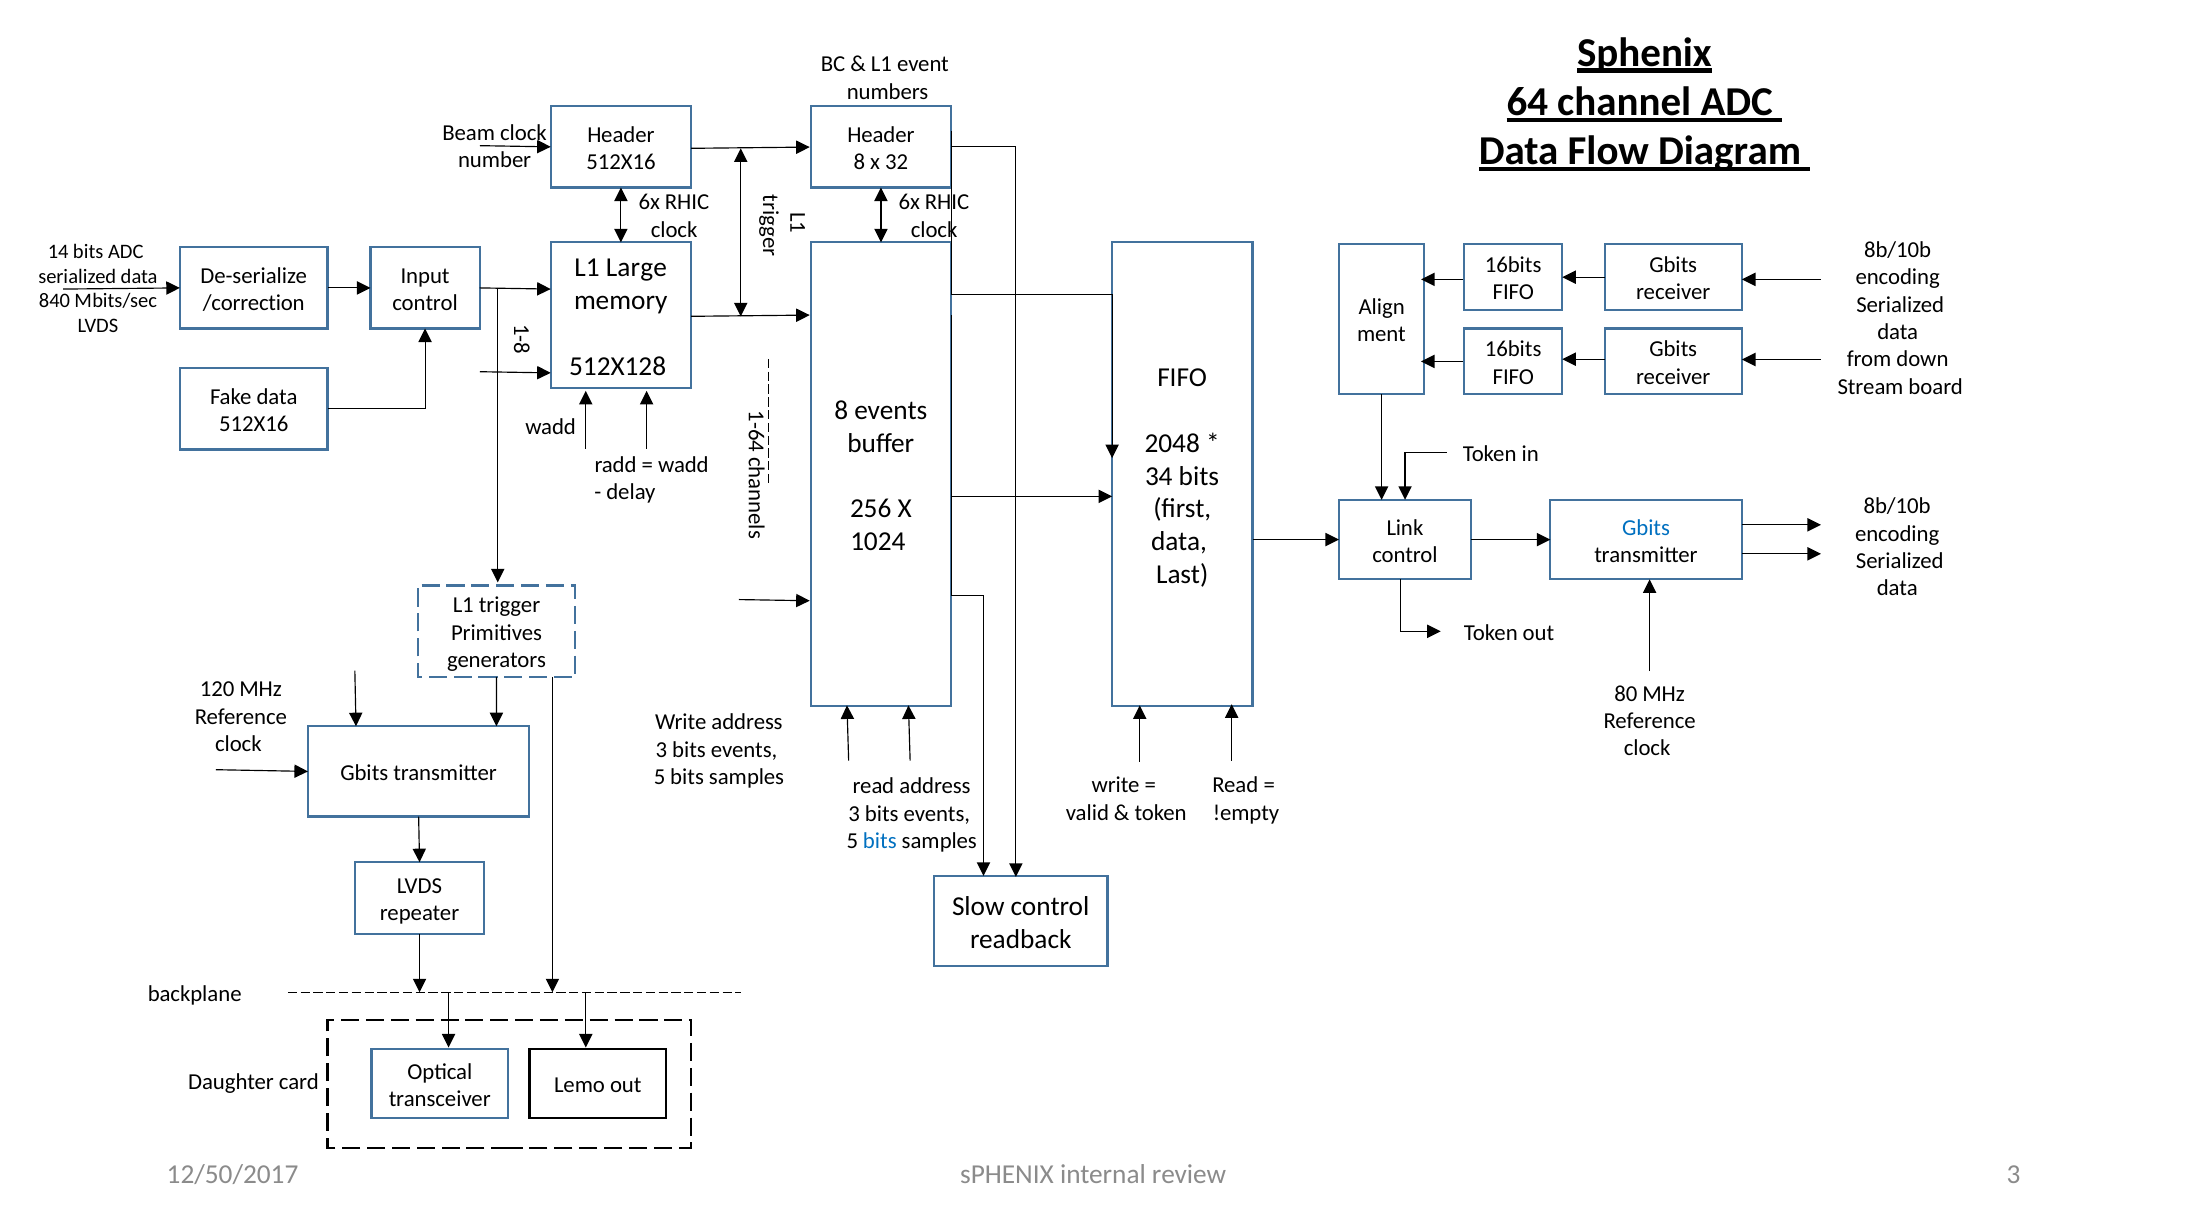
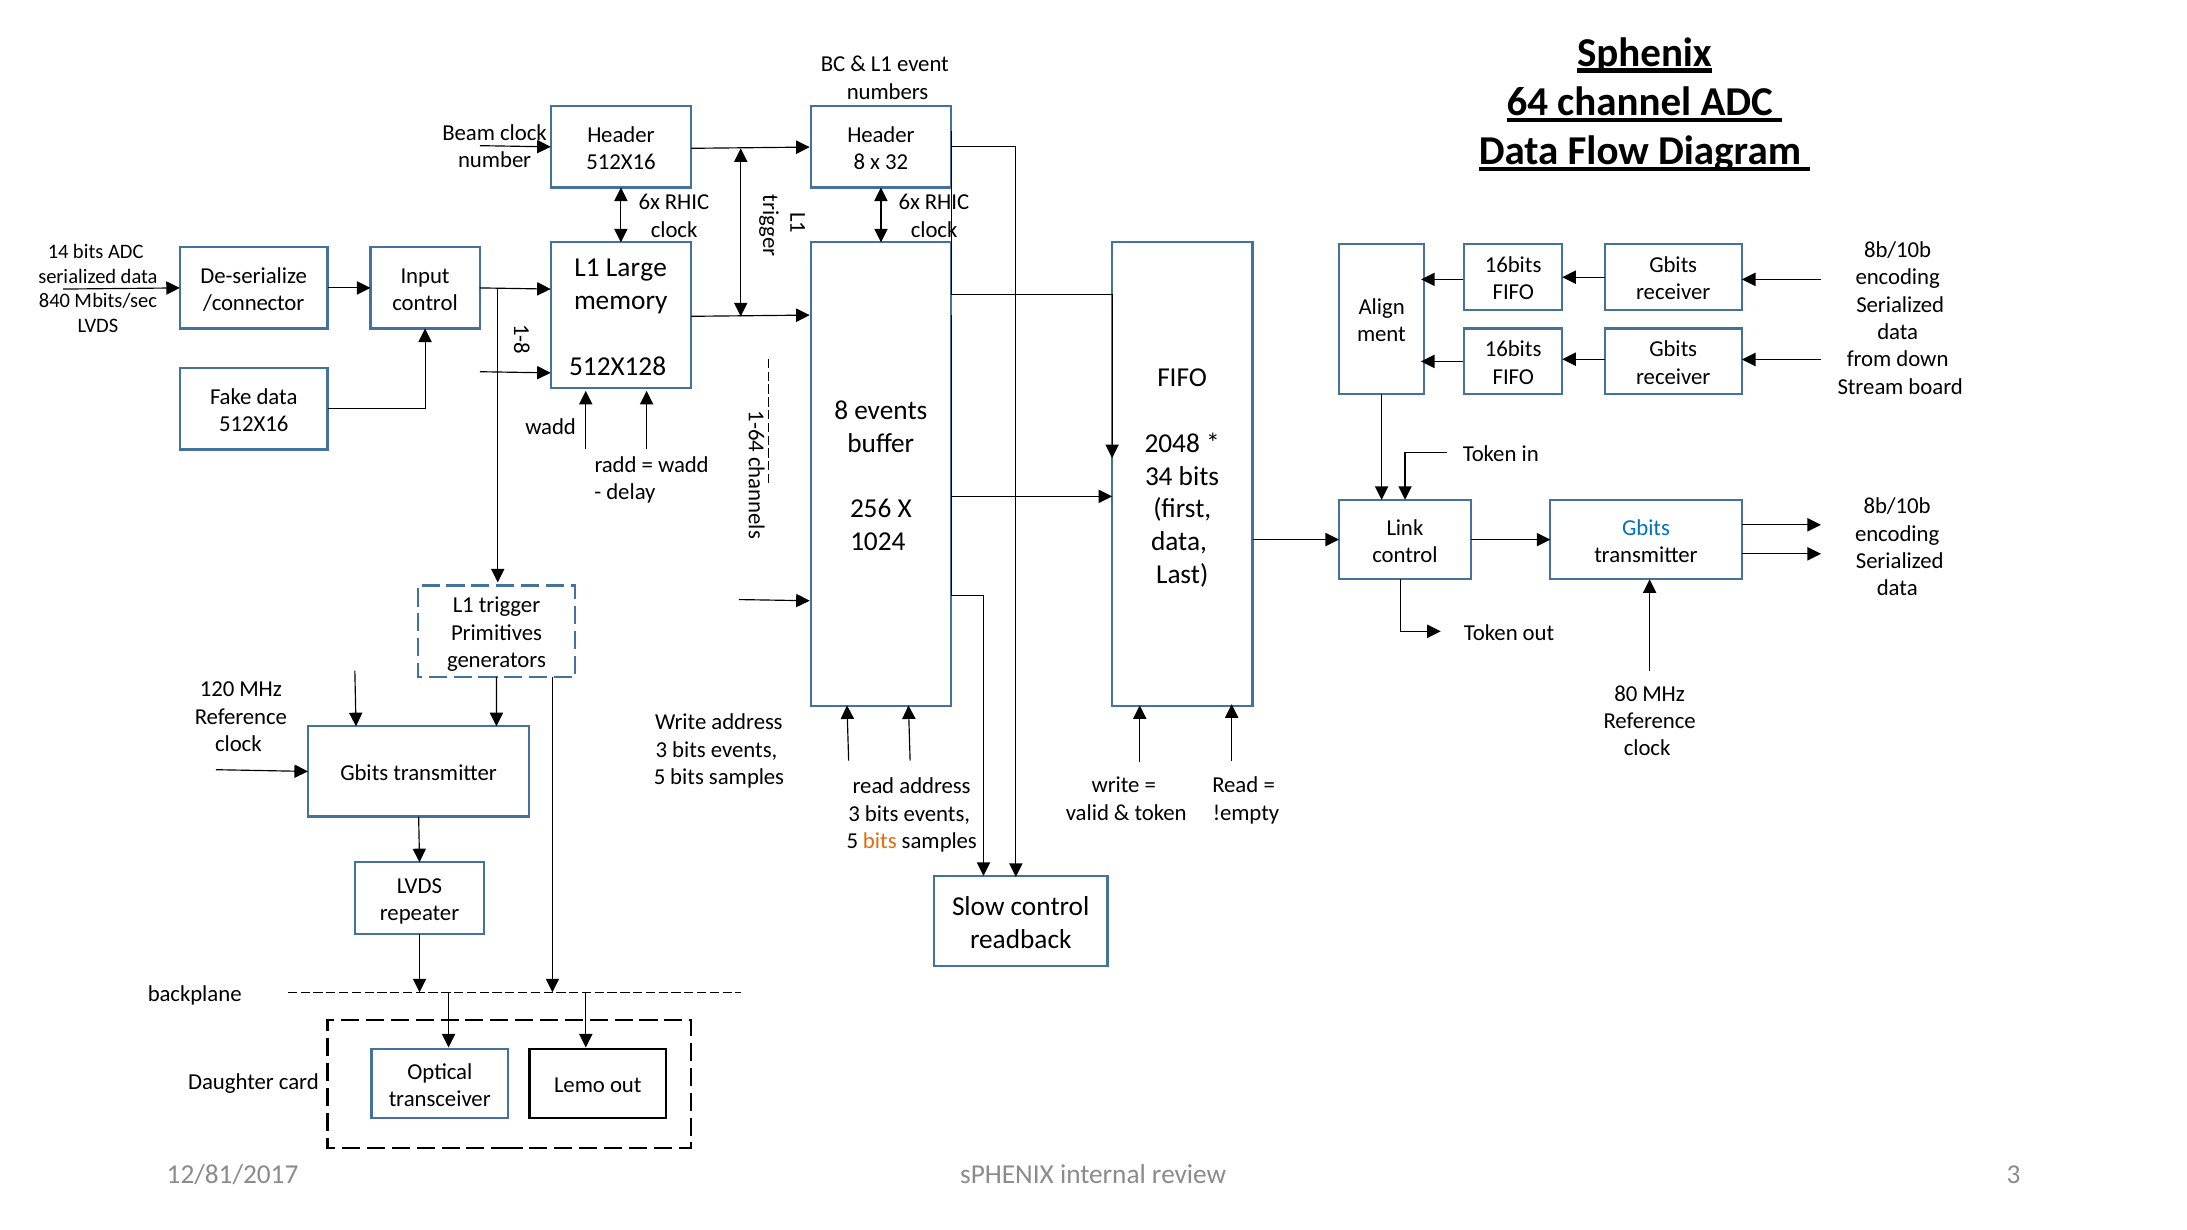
/correction: /correction -> /connector
bits at (880, 841) colour: blue -> orange
12/50/2017: 12/50/2017 -> 12/81/2017
